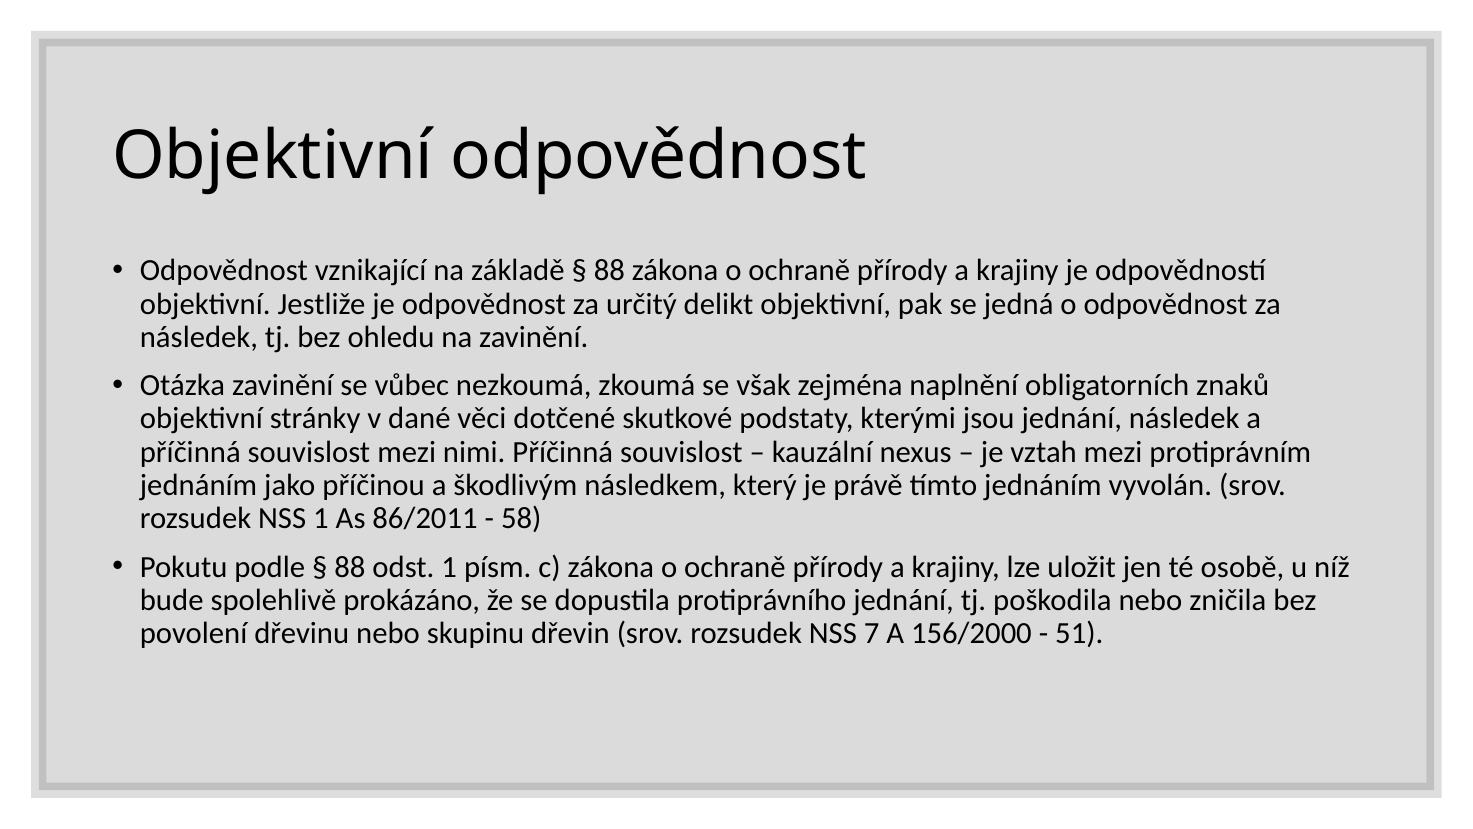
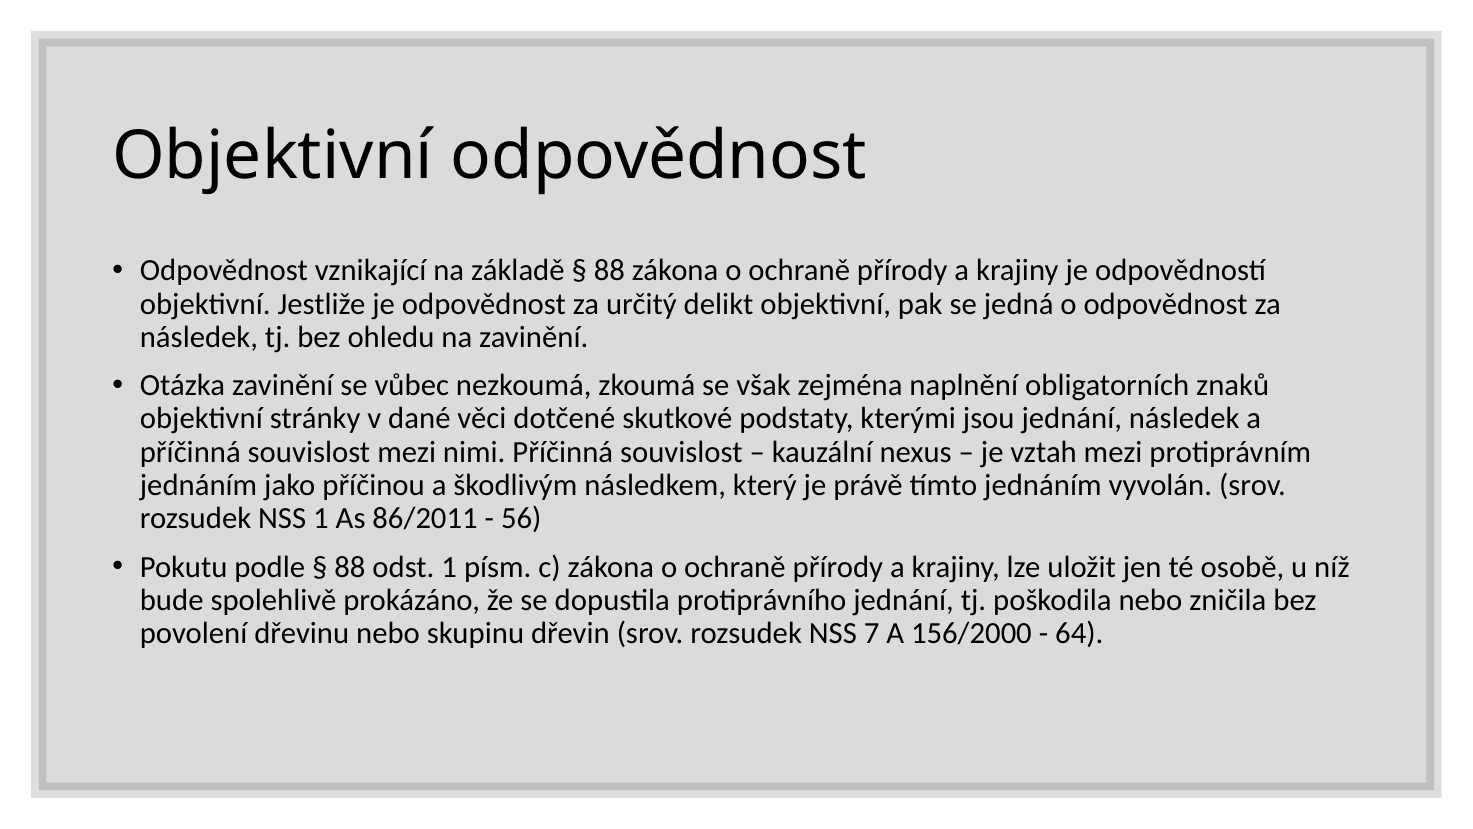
58: 58 -> 56
51: 51 -> 64
